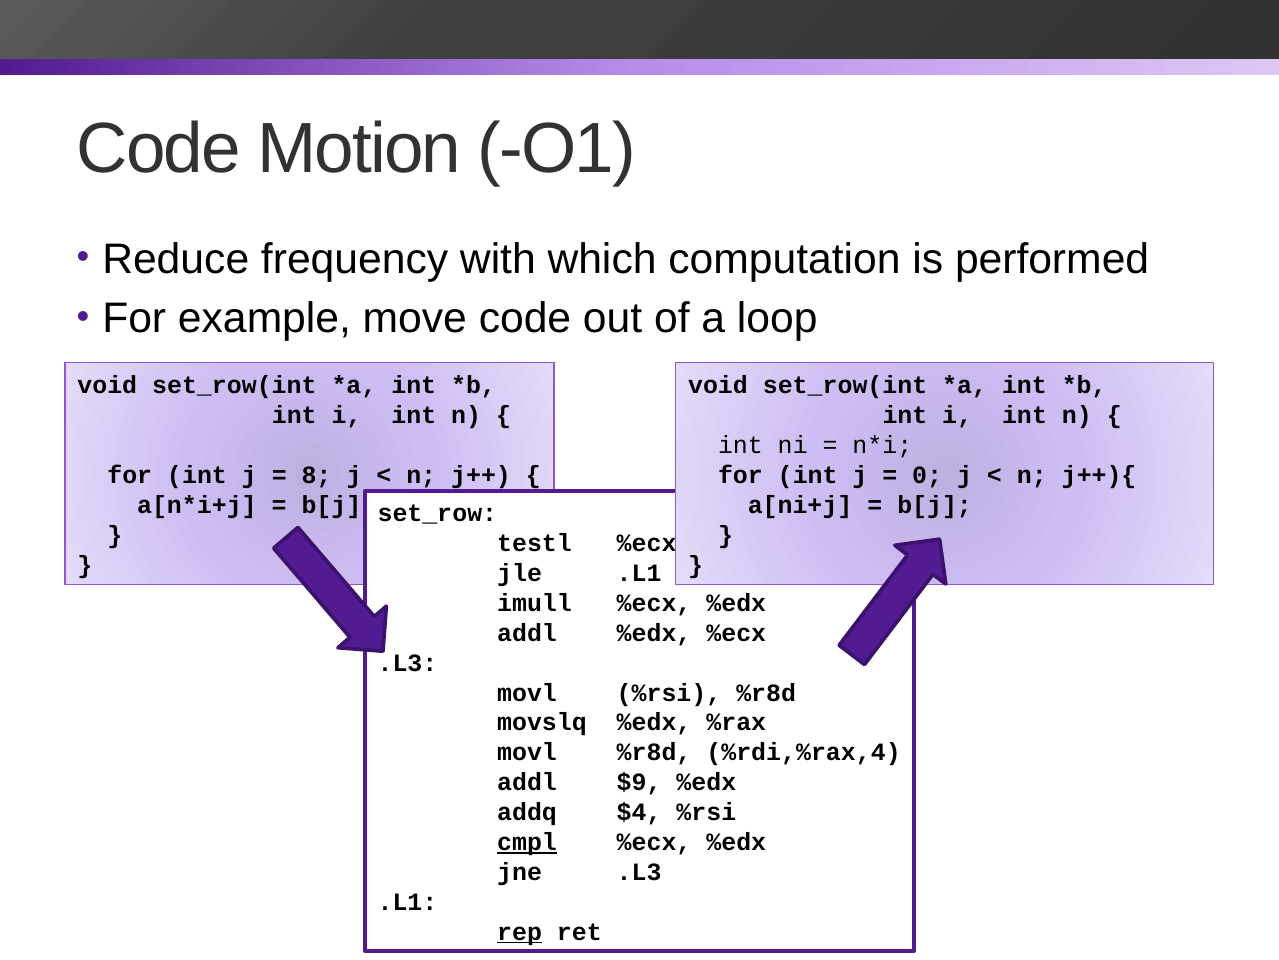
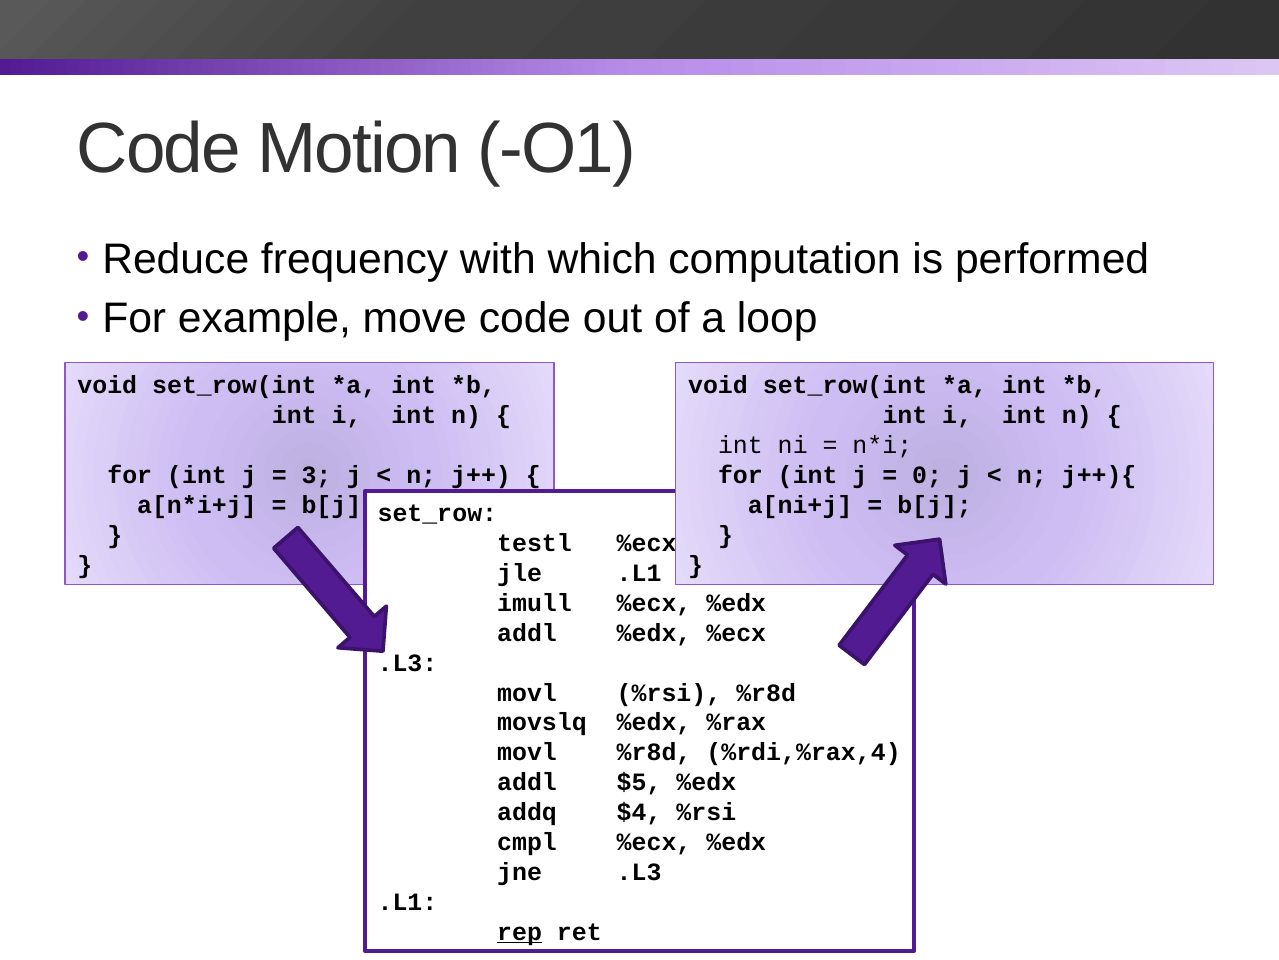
8: 8 -> 3
$9: $9 -> $5
cmpl underline: present -> none
